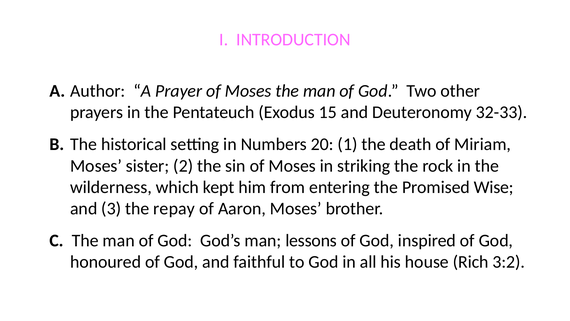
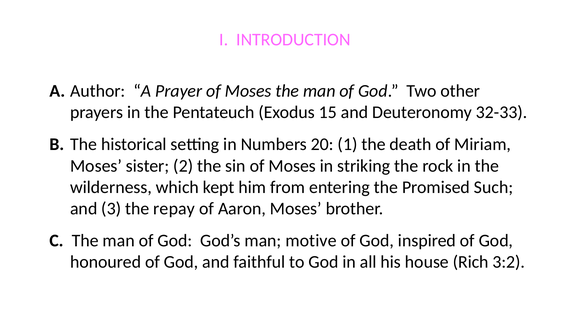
Wise: Wise -> Such
lessons: lessons -> motive
